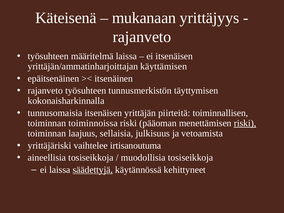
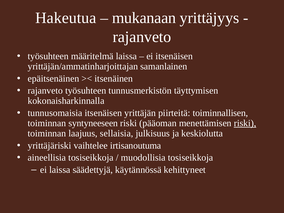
Käteisenä: Käteisenä -> Hakeutua
käyttämisen: käyttämisen -> samanlainen
toiminnoissa: toiminnoissa -> syntyneeseen
vetoamista: vetoamista -> keskiolutta
säädettyjä underline: present -> none
